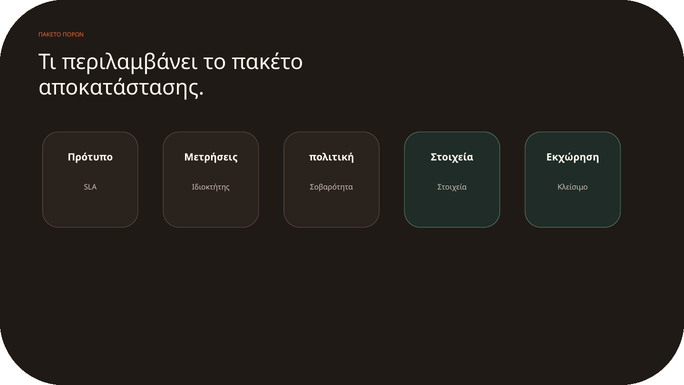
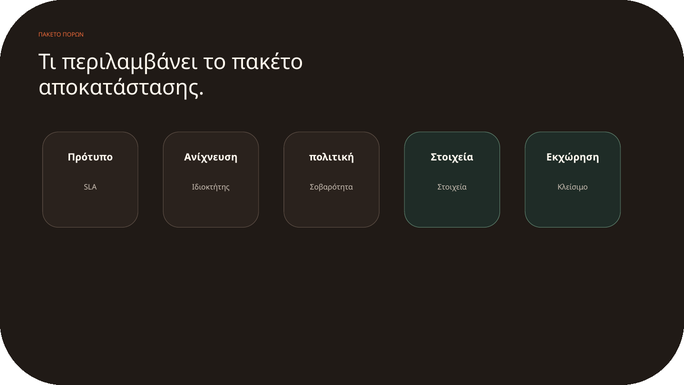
Μετρήσεις: Μετρήσεις -> Ανίχνευση
